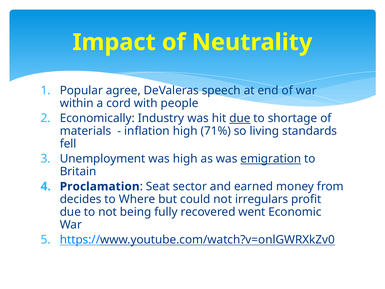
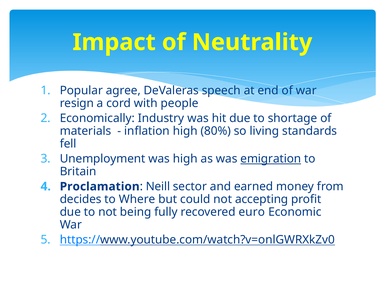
within: within -> resign
due at (240, 118) underline: present -> none
71%: 71% -> 80%
Seat: Seat -> Neill
irregulars: irregulars -> accepting
went: went -> euro
